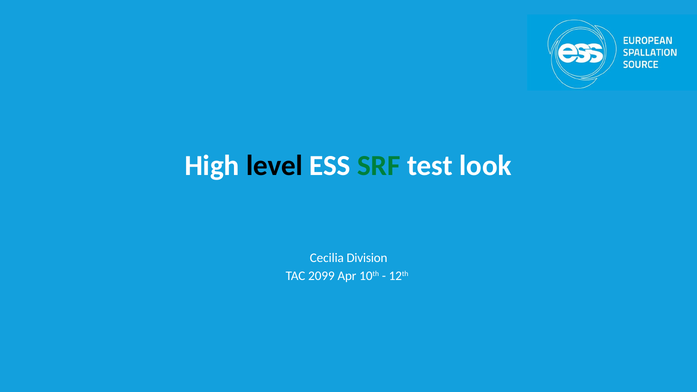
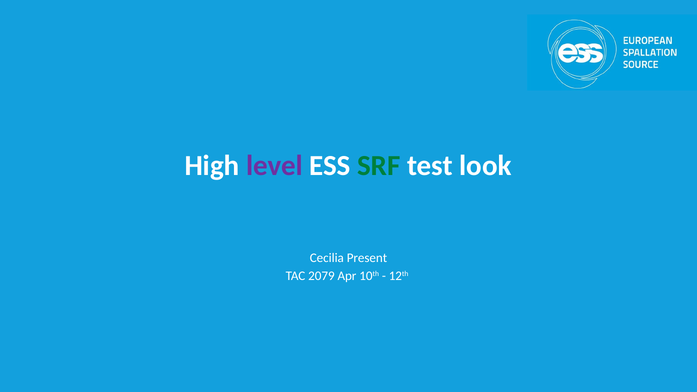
level colour: black -> purple
Division: Division -> Present
2099: 2099 -> 2079
